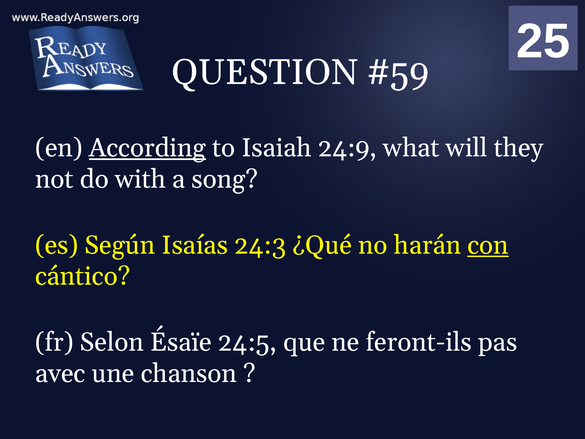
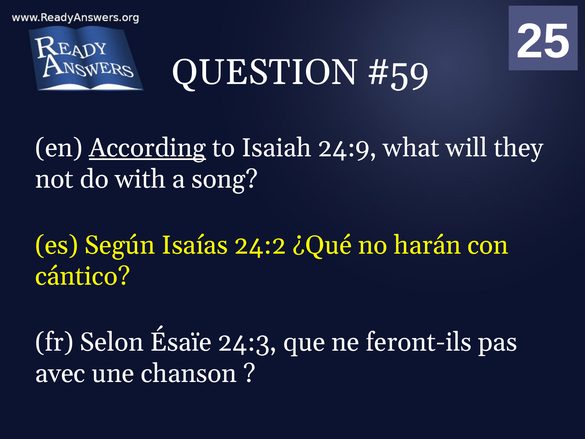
24:3: 24:3 -> 24:2
con underline: present -> none
24:5: 24:5 -> 24:3
